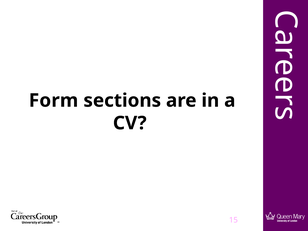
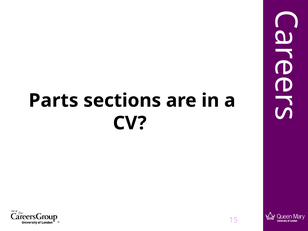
Form: Form -> Parts
